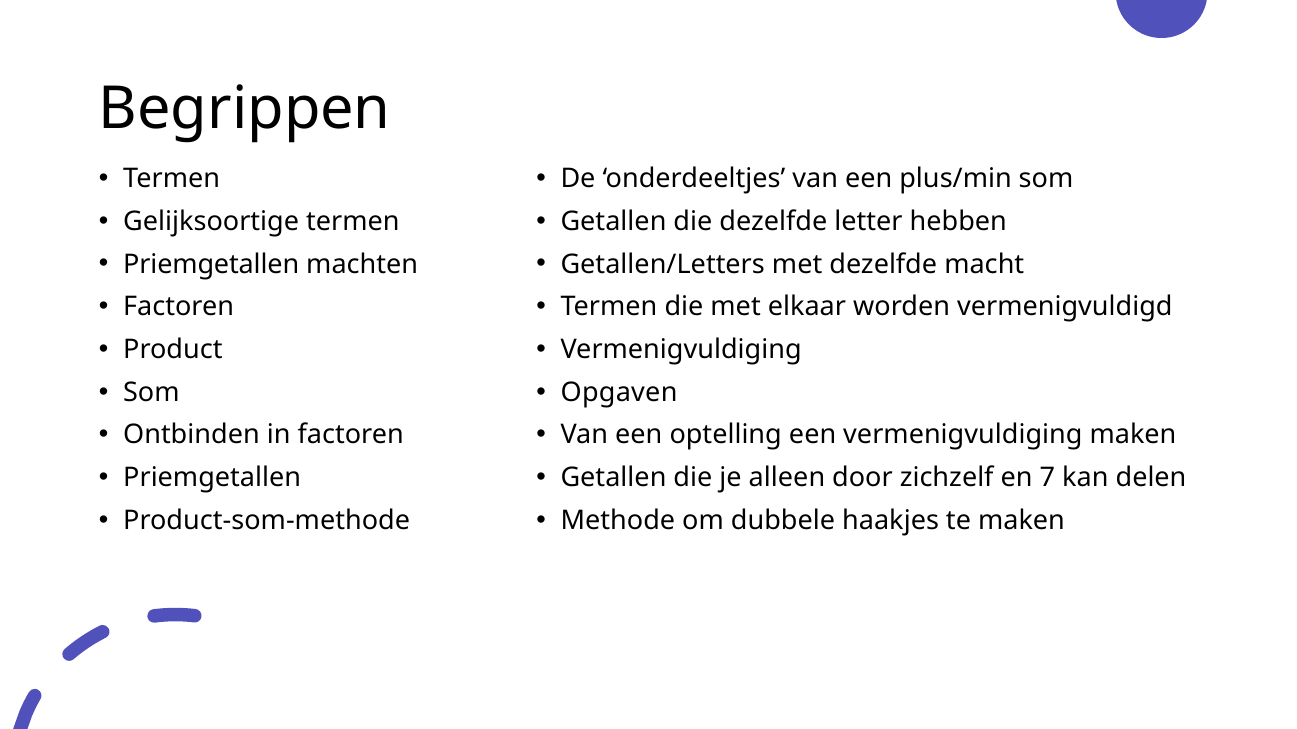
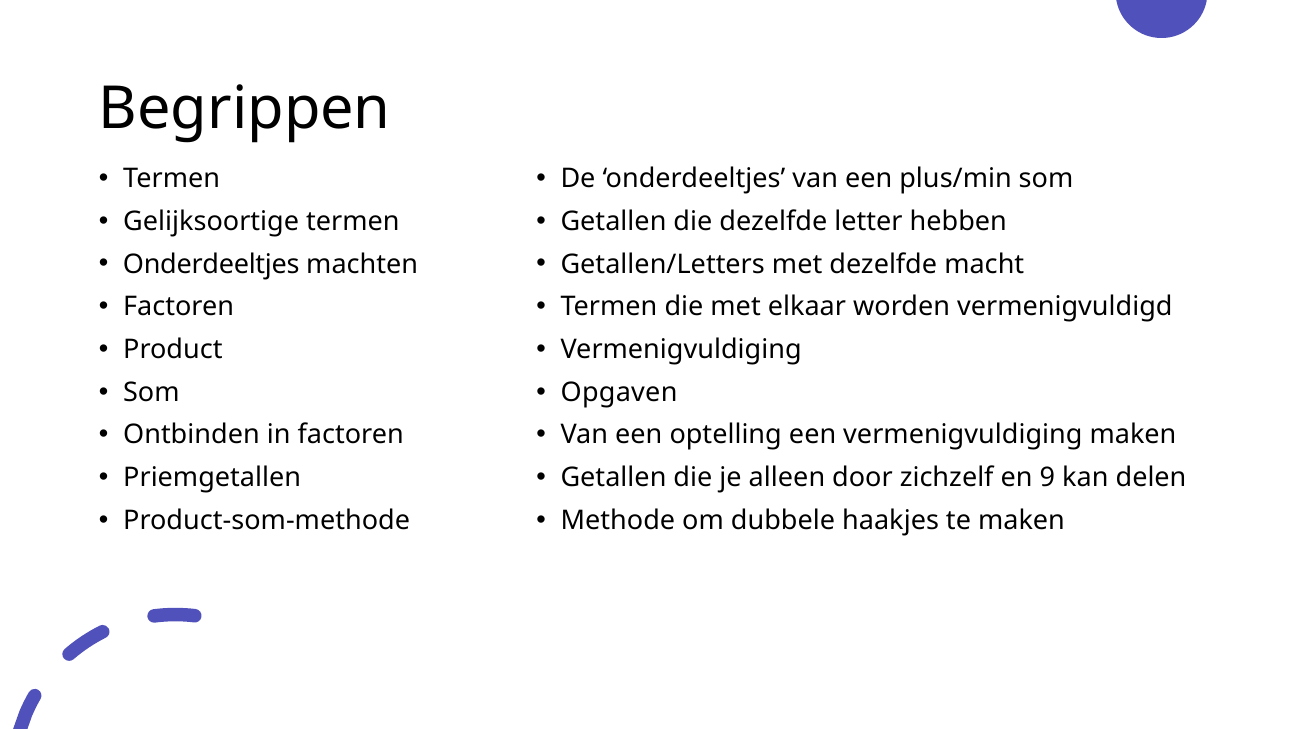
Priemgetallen at (211, 264): Priemgetallen -> Onderdeeltjes
7: 7 -> 9
